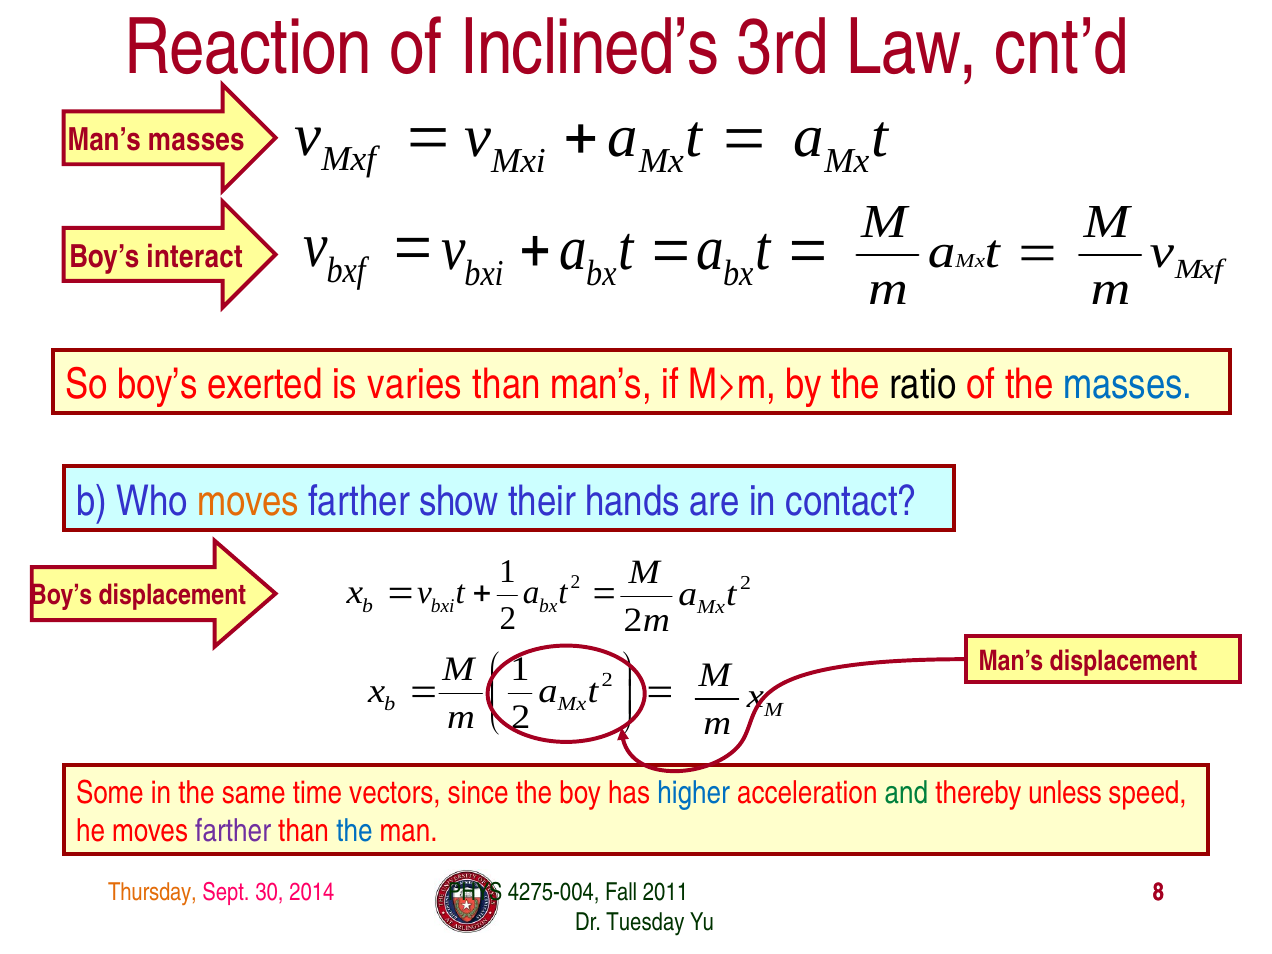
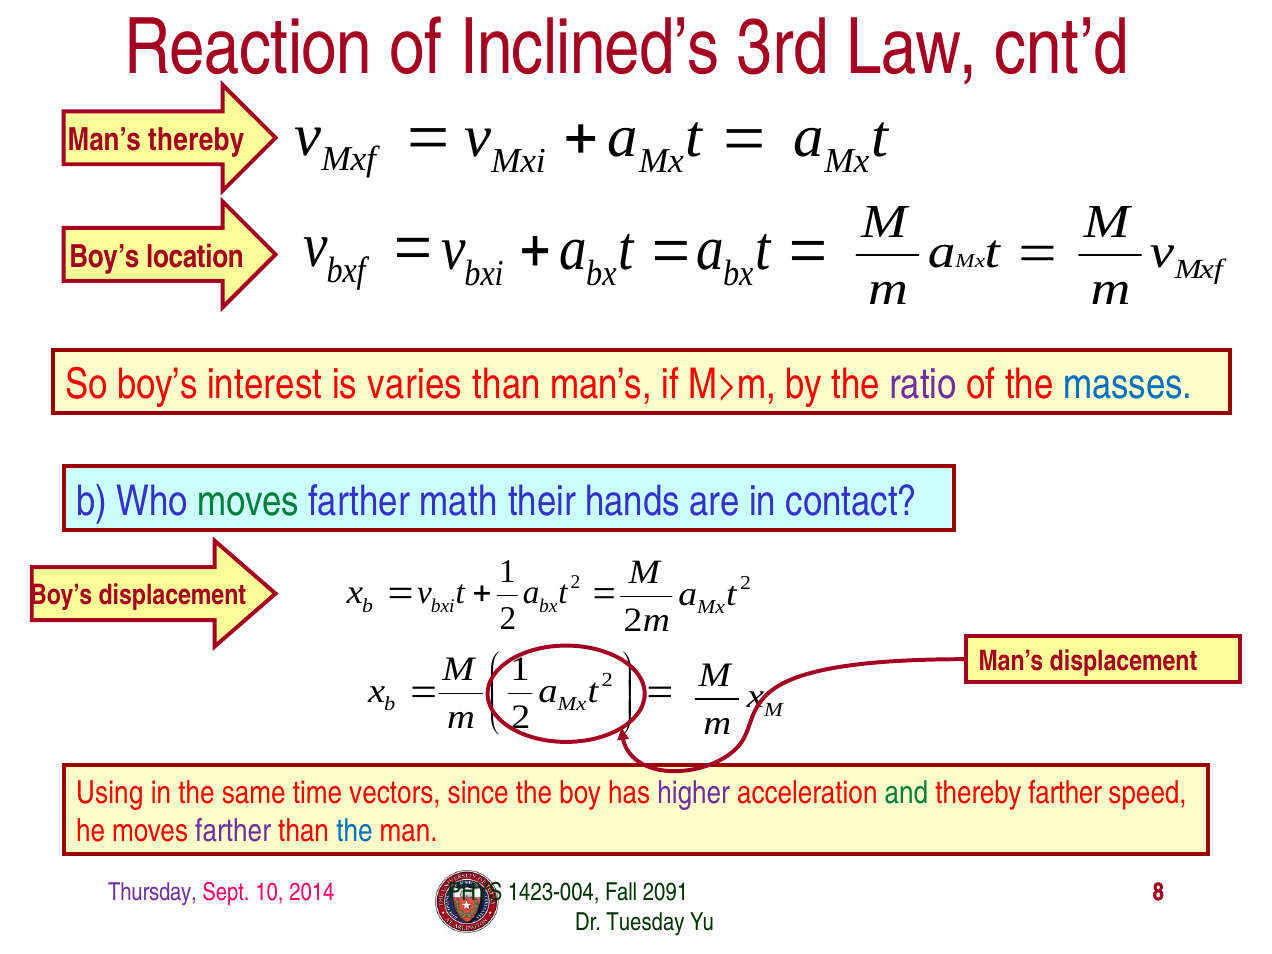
Man’s masses: masses -> thereby
interact: interact -> location
exerted: exerted -> interest
ratio colour: black -> purple
moves at (248, 501) colour: orange -> green
show: show -> math
Some: Some -> Using
higher colour: blue -> purple
thereby unless: unless -> farther
Thursday colour: orange -> purple
30: 30 -> 10
4275-004: 4275-004 -> 1423-004
2011: 2011 -> 2091
